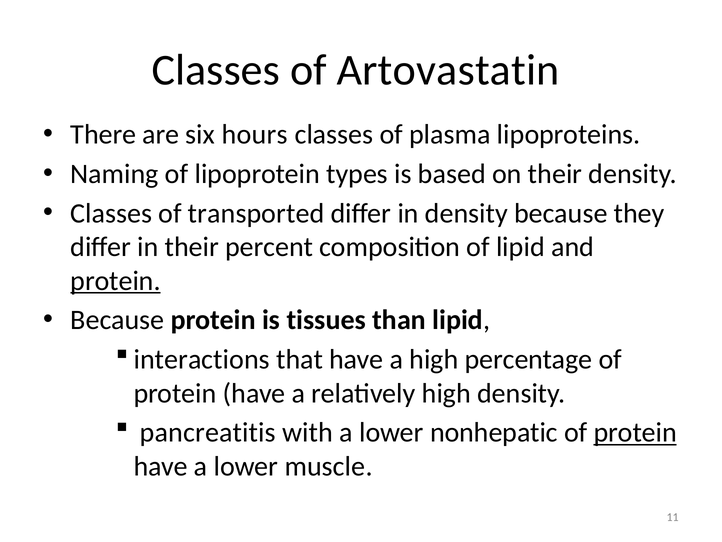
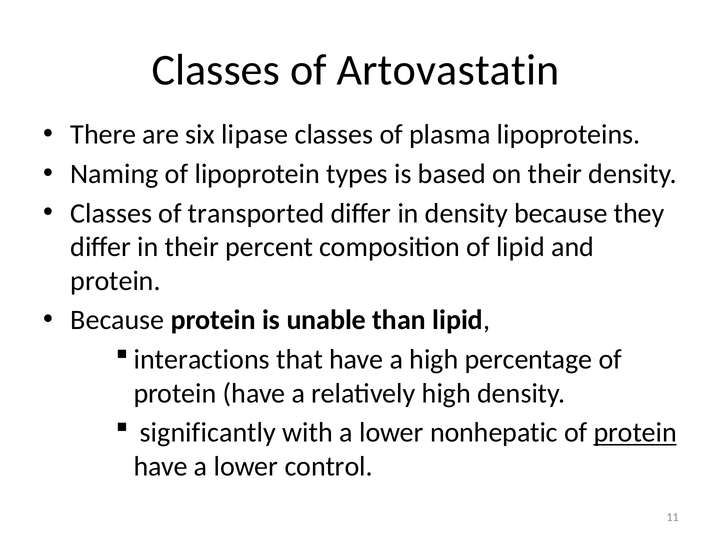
hours: hours -> lipase
protein at (115, 280) underline: present -> none
tissues: tissues -> unable
pancreatitis: pancreatitis -> significantly
muscle: muscle -> control
